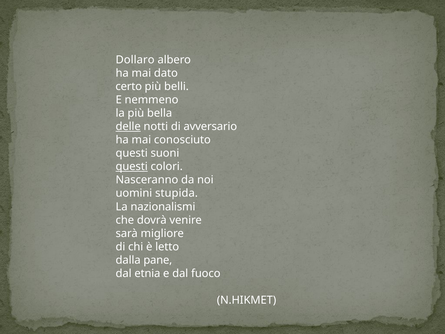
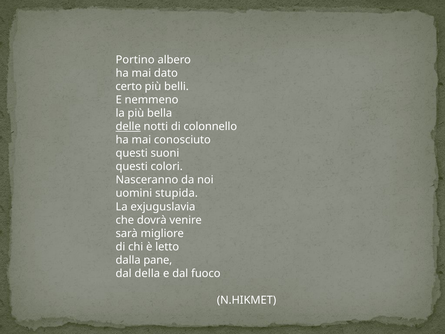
Dollaro: Dollaro -> Portino
avversario: avversario -> colonnello
questi at (132, 166) underline: present -> none
nazionalismi: nazionalismi -> exjuguslavia
etnia: etnia -> della
